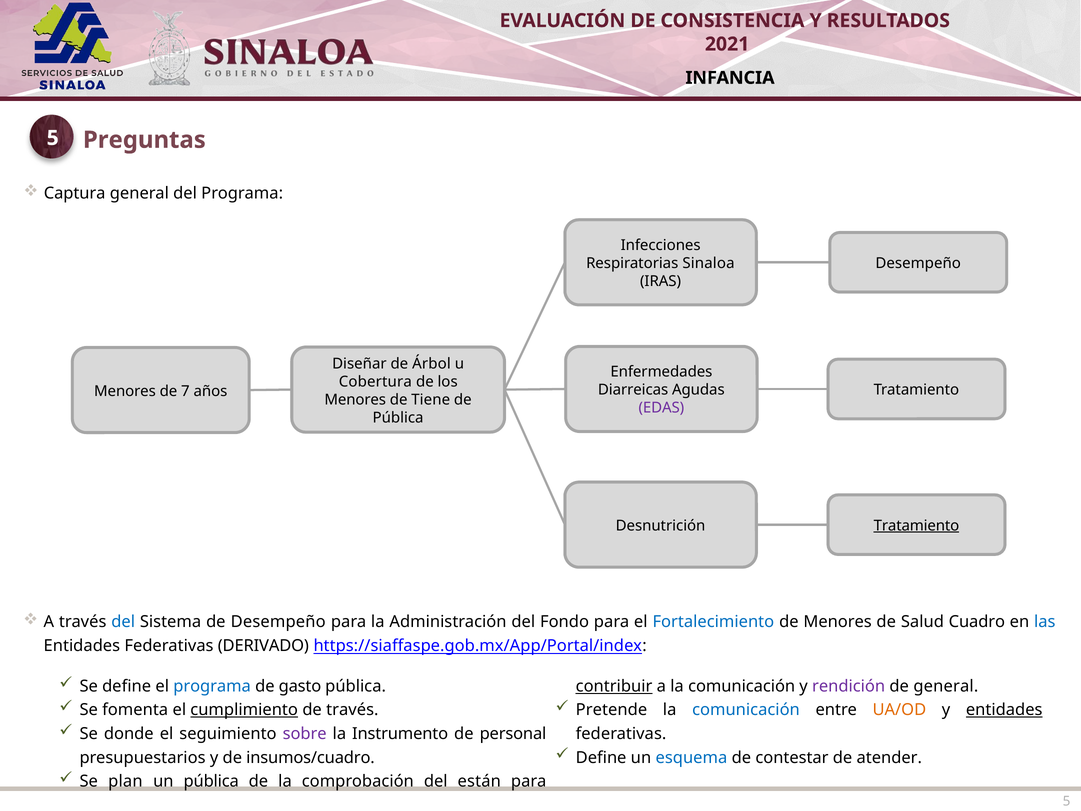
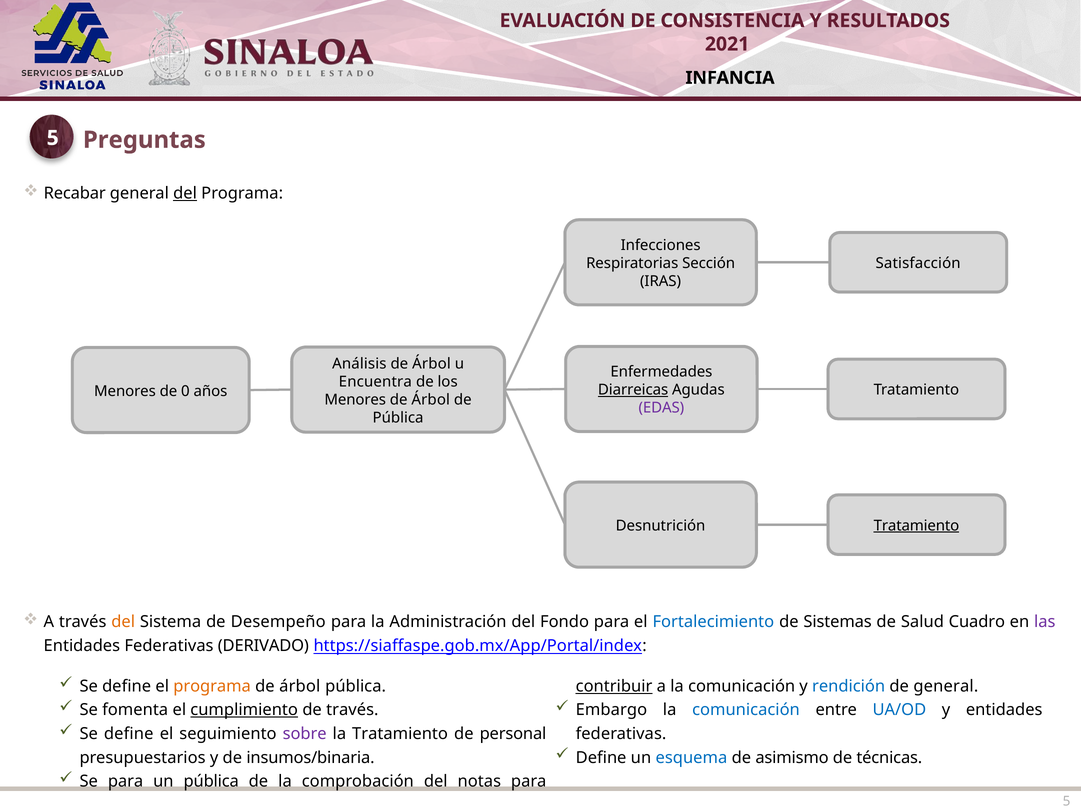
Captura: Captura -> Recabar
del at (185, 193) underline: none -> present
Sinaloa: Sinaloa -> Sección
Desempeño at (918, 263): Desempeño -> Satisfacción
Diseñar: Diseñar -> Análisis
Cobertura: Cobertura -> Encuentra
Diarreicas underline: none -> present
7: 7 -> 0
Tiene at (431, 400): Tiene -> Árbol
del at (123, 622) colour: blue -> orange
de Menores: Menores -> Sistemas
las colour: blue -> purple
programa at (212, 686) colour: blue -> orange
gasto at (300, 686): gasto -> árbol
rendición colour: purple -> blue
Pretende: Pretende -> Embargo
UA/OD colour: orange -> blue
entidades at (1004, 710) underline: present -> none
donde at (129, 734): donde -> define
la Instrumento: Instrumento -> Tratamiento
contestar: contestar -> asimismo
atender: atender -> técnicas
insumos/cuadro: insumos/cuadro -> insumos/binaria
Se plan: plan -> para
están: están -> notas
